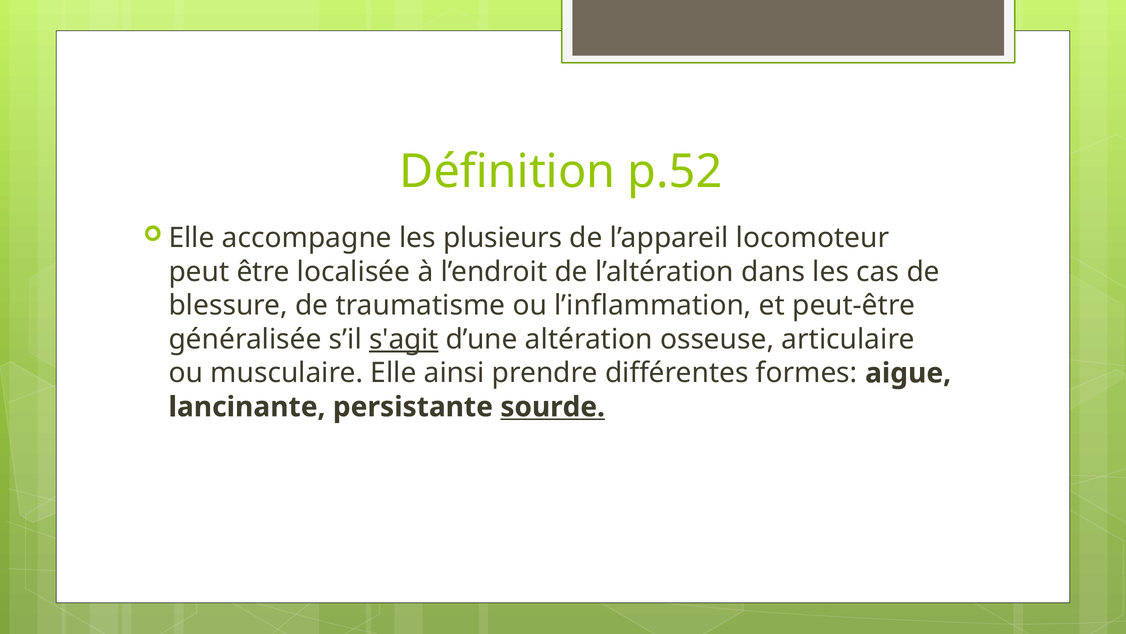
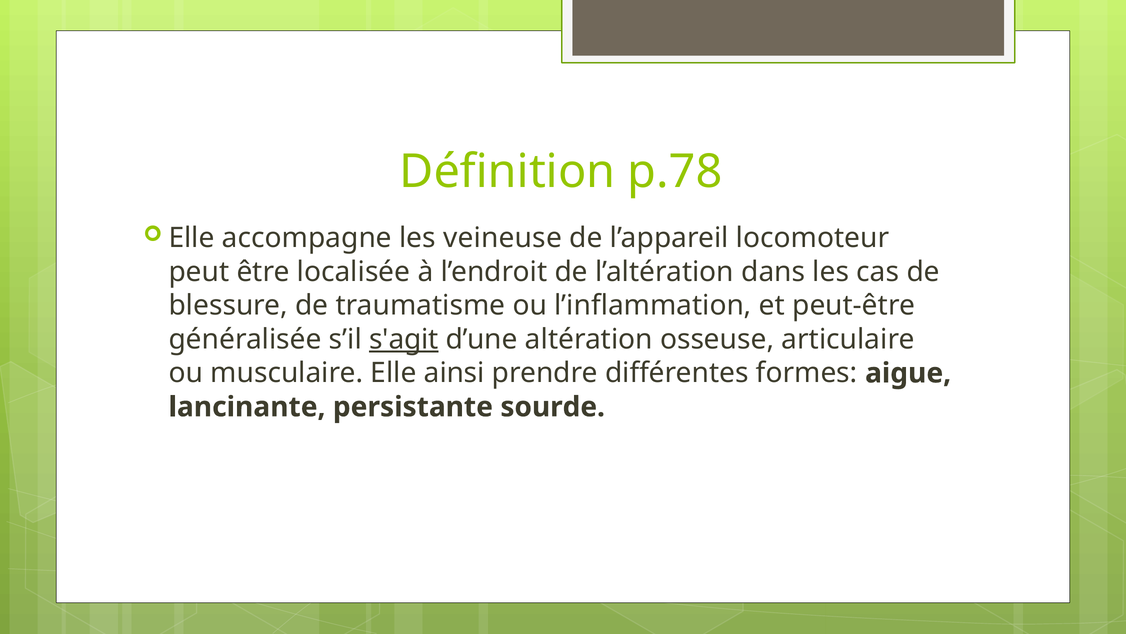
p.52: p.52 -> p.78
plusieurs: plusieurs -> veineuse
sourde underline: present -> none
